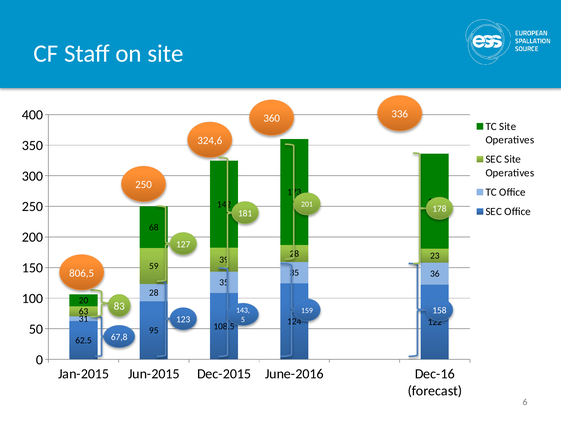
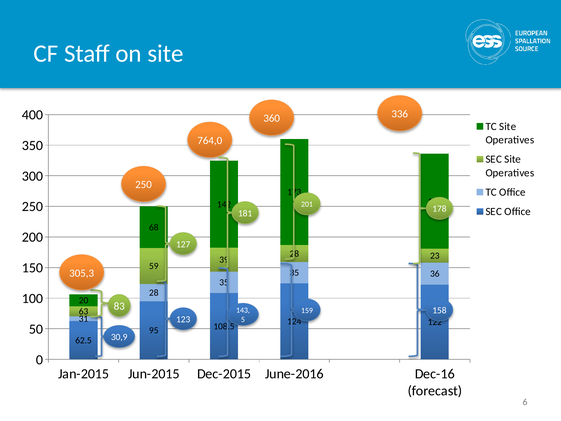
324,6: 324,6 -> 764,0
806,5: 806,5 -> 305,3
67,8: 67,8 -> 30,9
